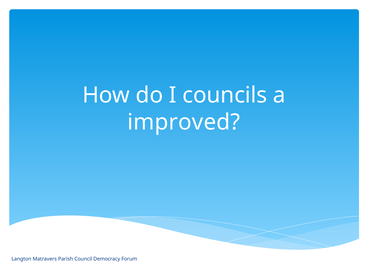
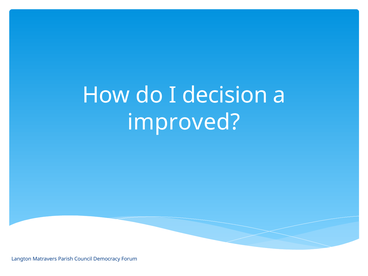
councils: councils -> decision
